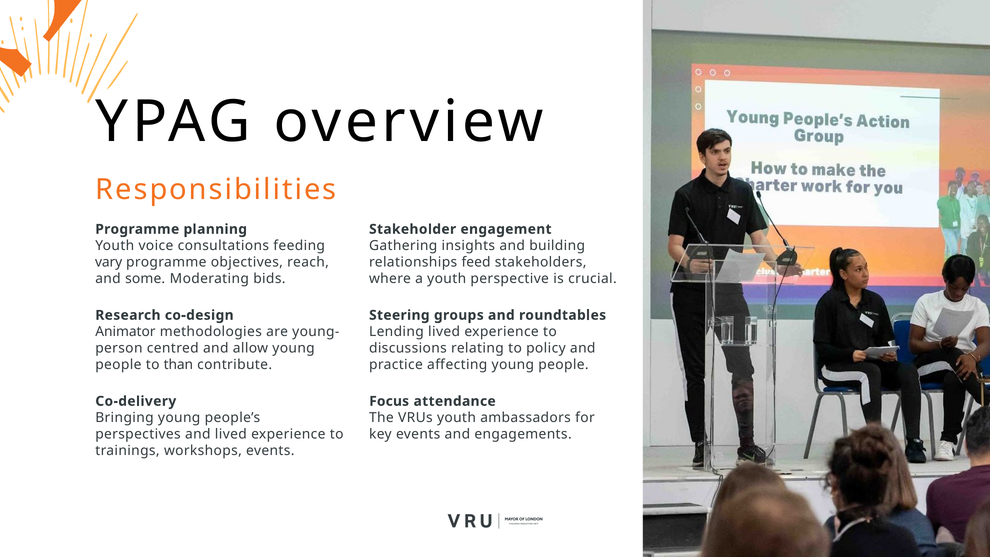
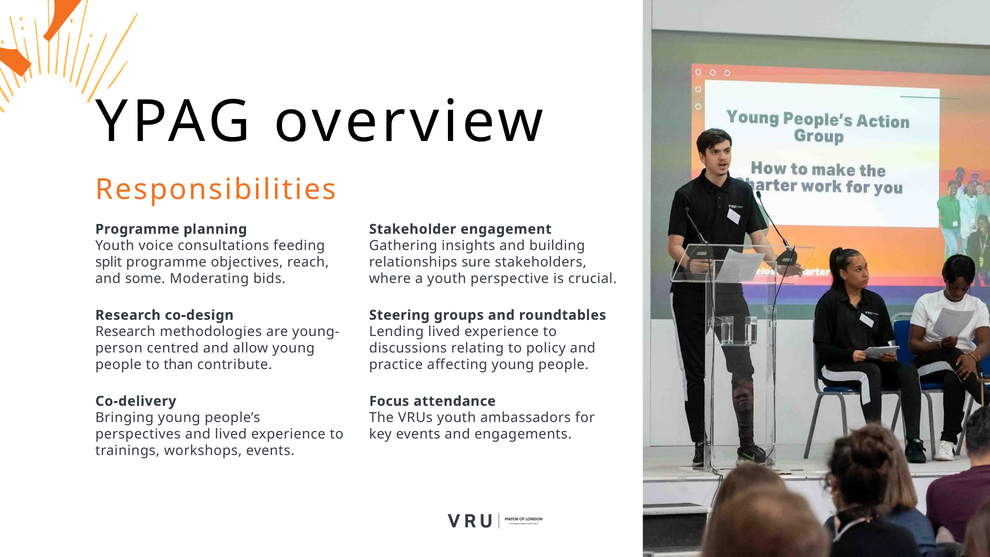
vary: vary -> split
feed: feed -> sure
Animator at (125, 332): Animator -> Research
